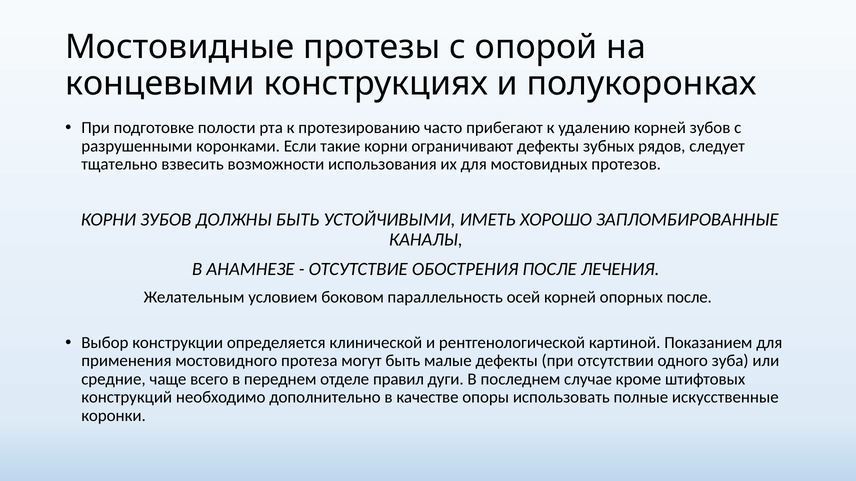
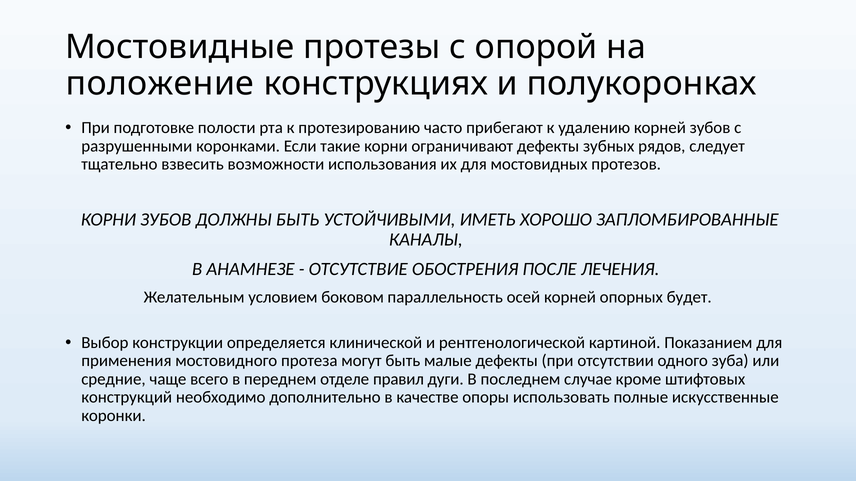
концевыми: концевыми -> положение
опорных после: после -> будет
